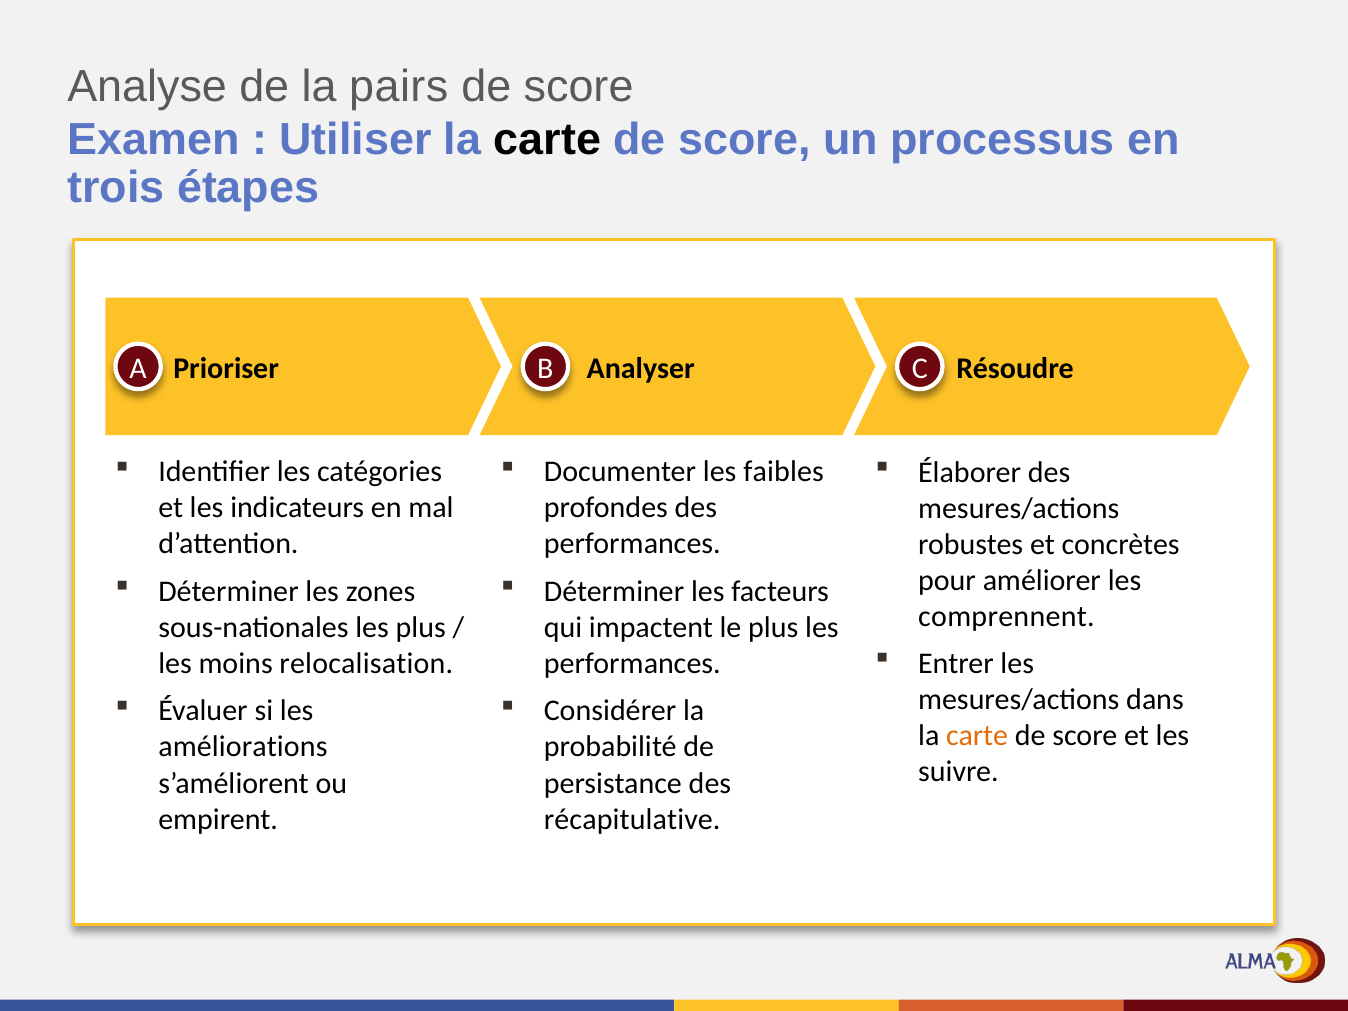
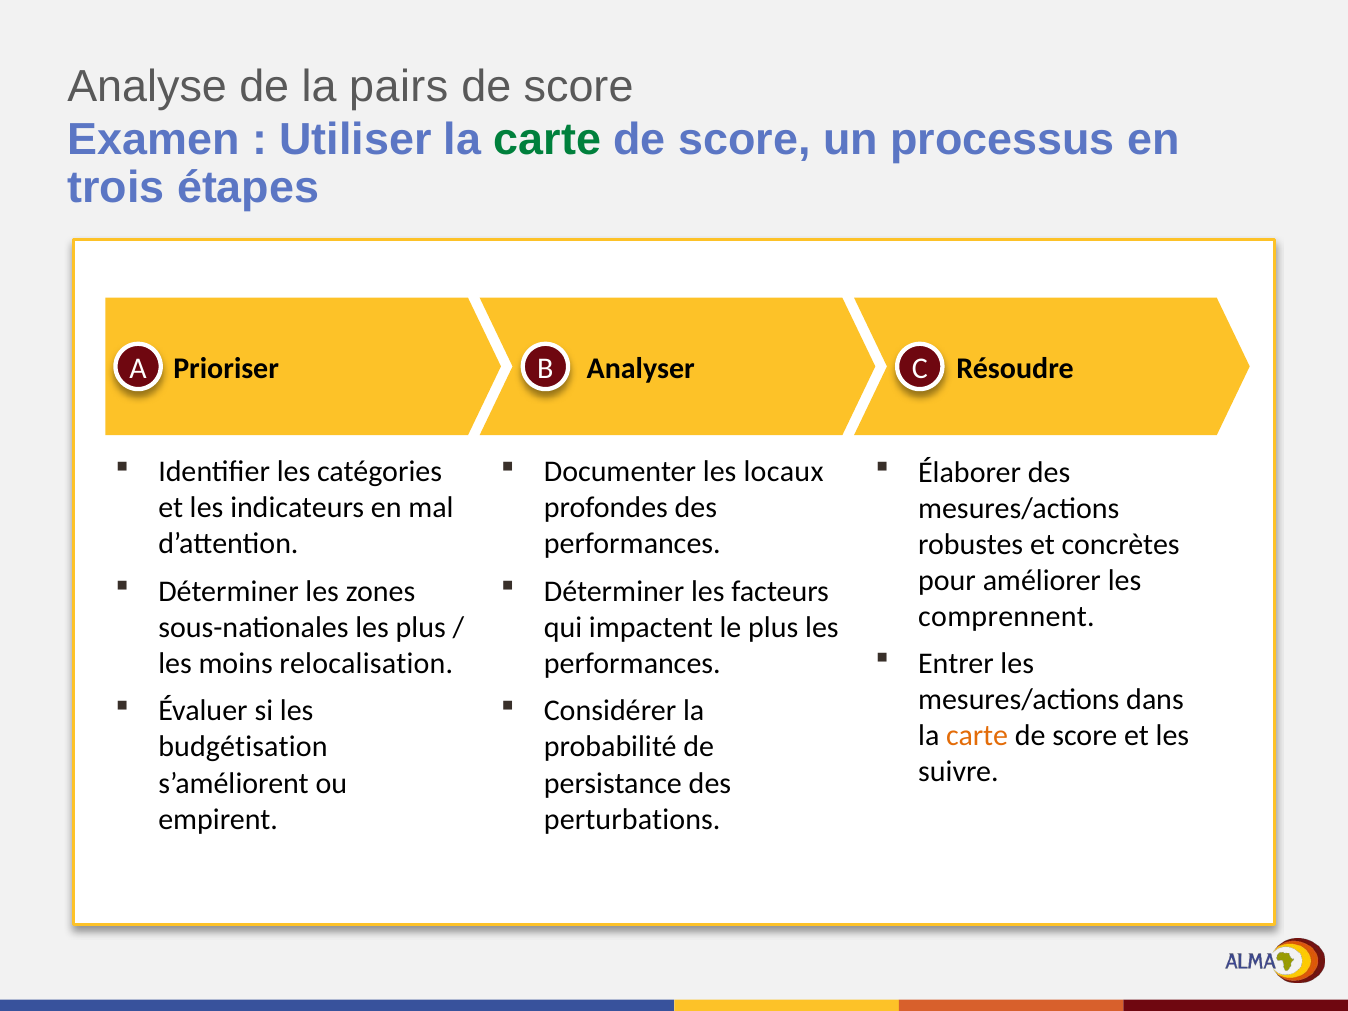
carte at (547, 139) colour: black -> green
faibles: faibles -> locaux
améliorations: améliorations -> budgétisation
récapitulative: récapitulative -> perturbations
